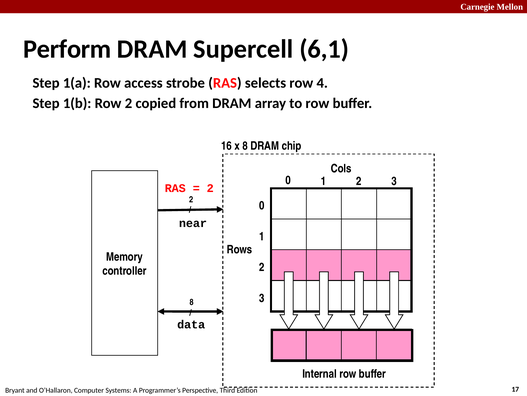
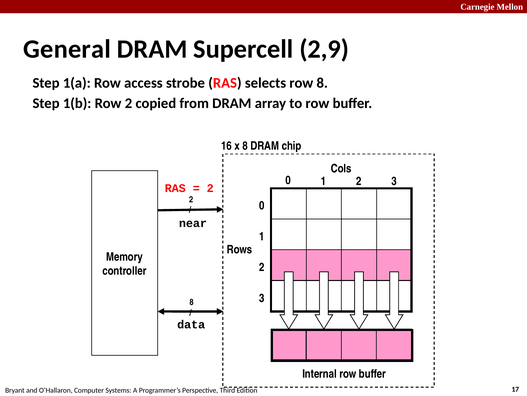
Perform: Perform -> General
6,1: 6,1 -> 2,9
row 4: 4 -> 8
